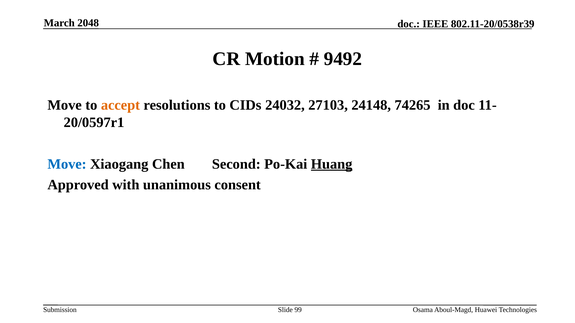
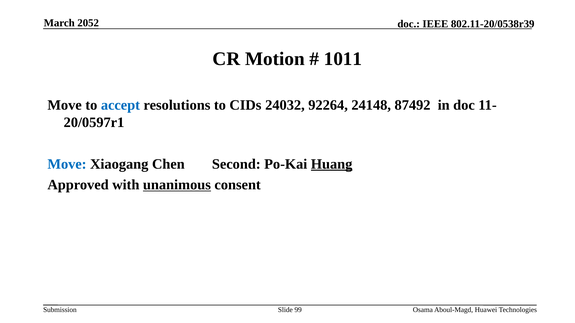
2048: 2048 -> 2052
9492: 9492 -> 1011
accept colour: orange -> blue
27103: 27103 -> 92264
74265: 74265 -> 87492
unanimous underline: none -> present
